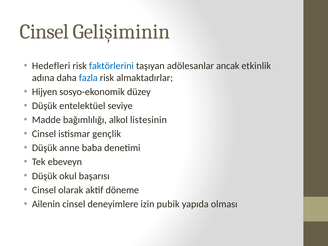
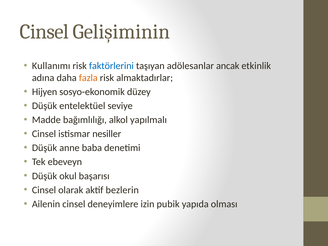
Hedefleri: Hedefleri -> Kullanımı
fazla colour: blue -> orange
listesinin: listesinin -> yapılmalı
gençlik: gençlik -> nesiller
döneme: döneme -> bezlerin
